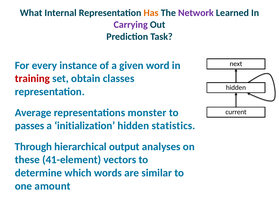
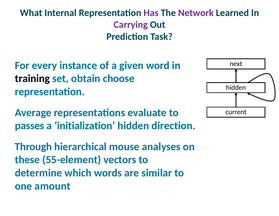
Has colour: orange -> purple
training colour: red -> black
classes: classes -> choose
monster: monster -> evaluate
statistics: statistics -> direction
output: output -> mouse
41-element: 41-element -> 55-element
